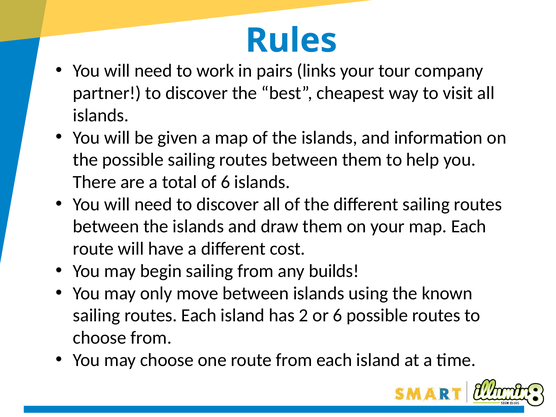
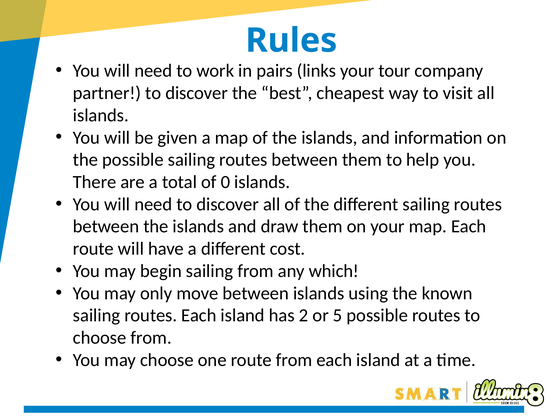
of 6: 6 -> 0
builds: builds -> which
or 6: 6 -> 5
